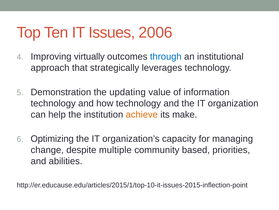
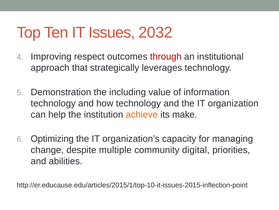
2006: 2006 -> 2032
virtually: virtually -> respect
through colour: blue -> red
updating: updating -> including
based: based -> digital
